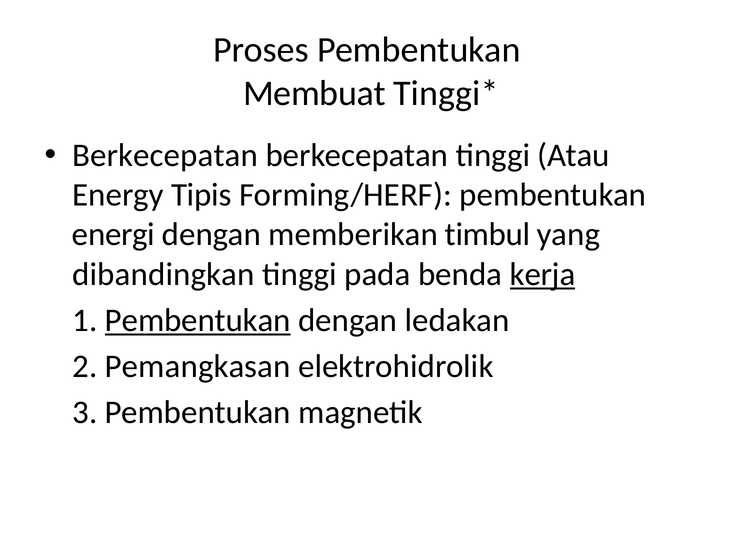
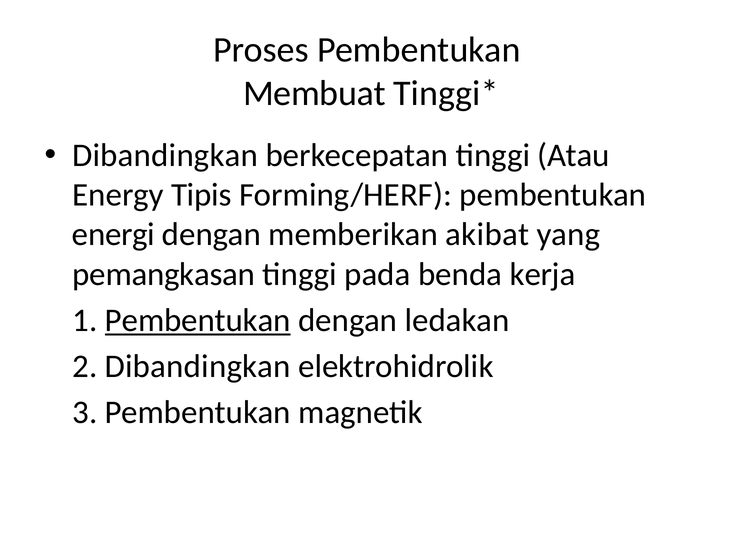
Berkecepatan at (165, 156): Berkecepatan -> Dibandingkan
timbul: timbul -> akibat
dibandingkan: dibandingkan -> pemangkasan
kerja underline: present -> none
2 Pemangkasan: Pemangkasan -> Dibandingkan
